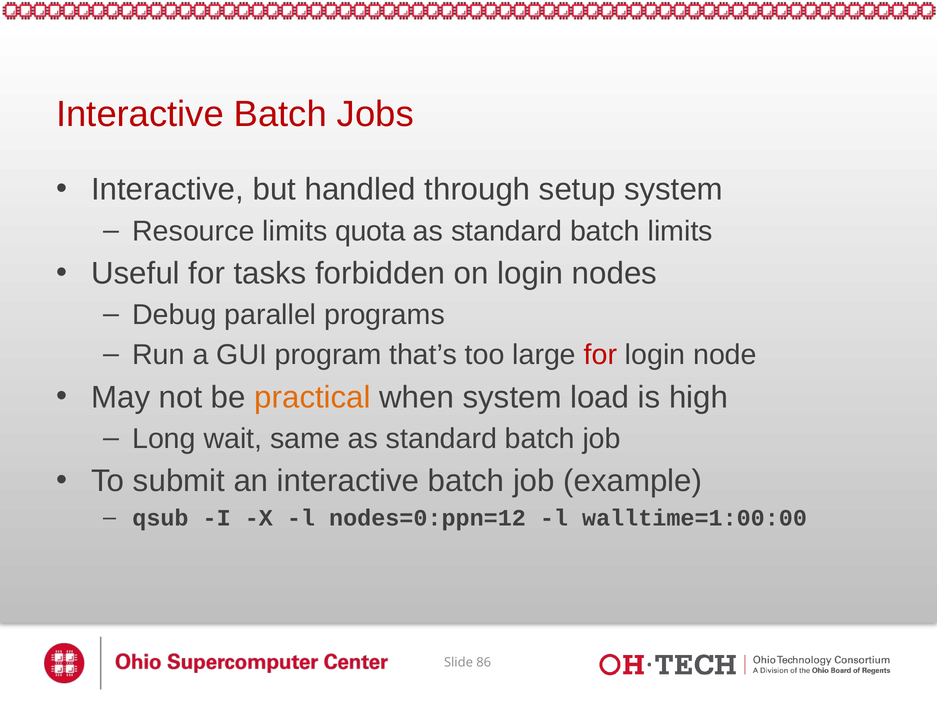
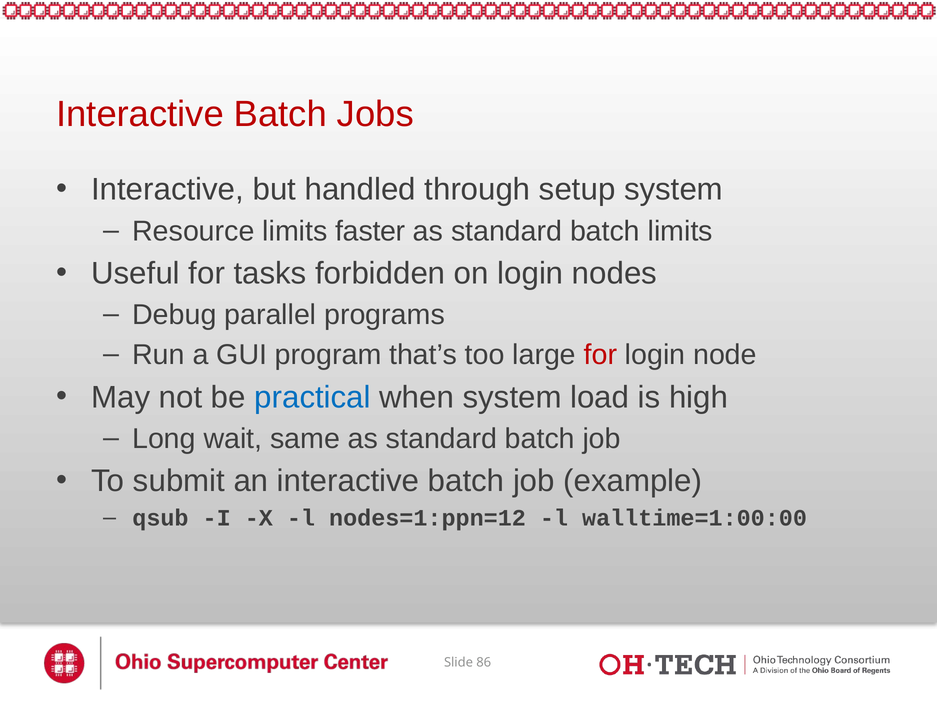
quota: quota -> faster
practical colour: orange -> blue
nodes=0:ppn=12: nodes=0:ppn=12 -> nodes=1:ppn=12
